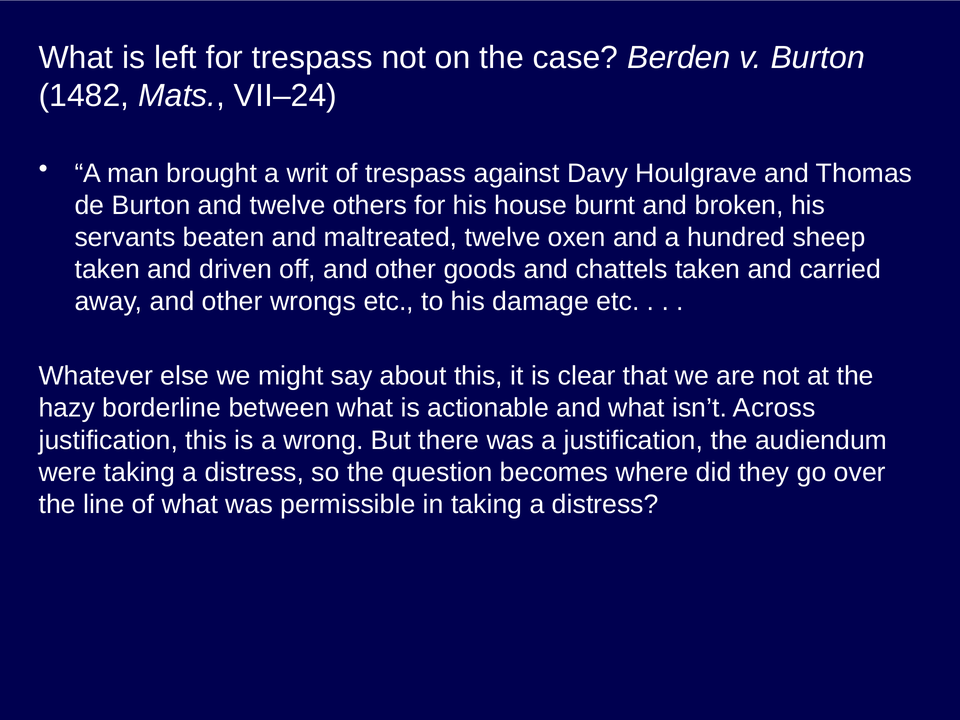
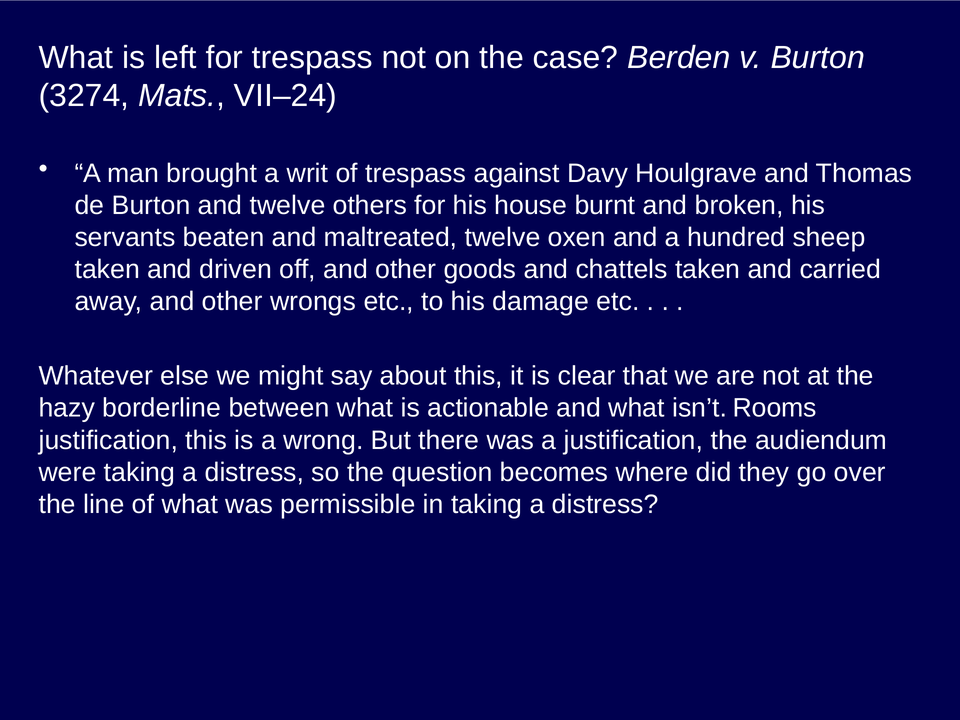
1482: 1482 -> 3274
Across: Across -> Rooms
